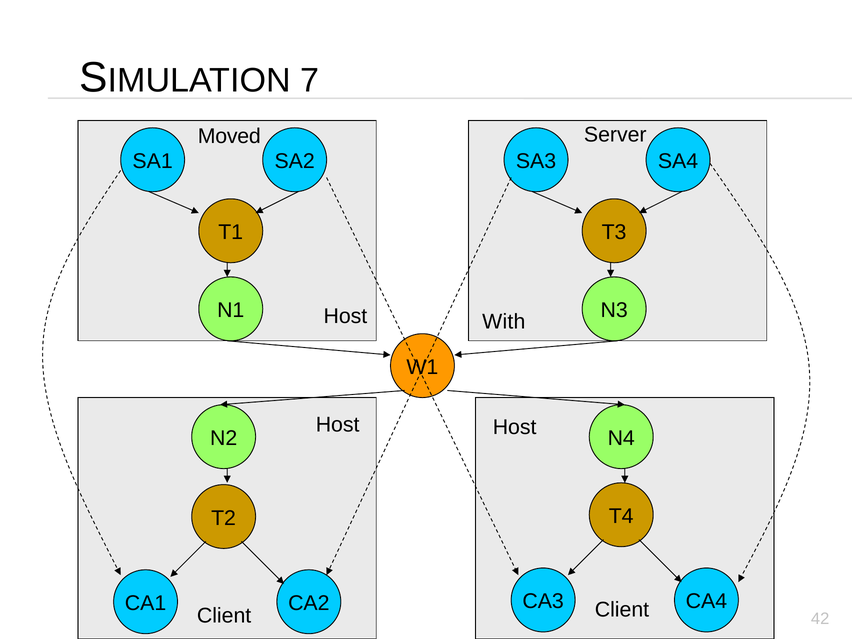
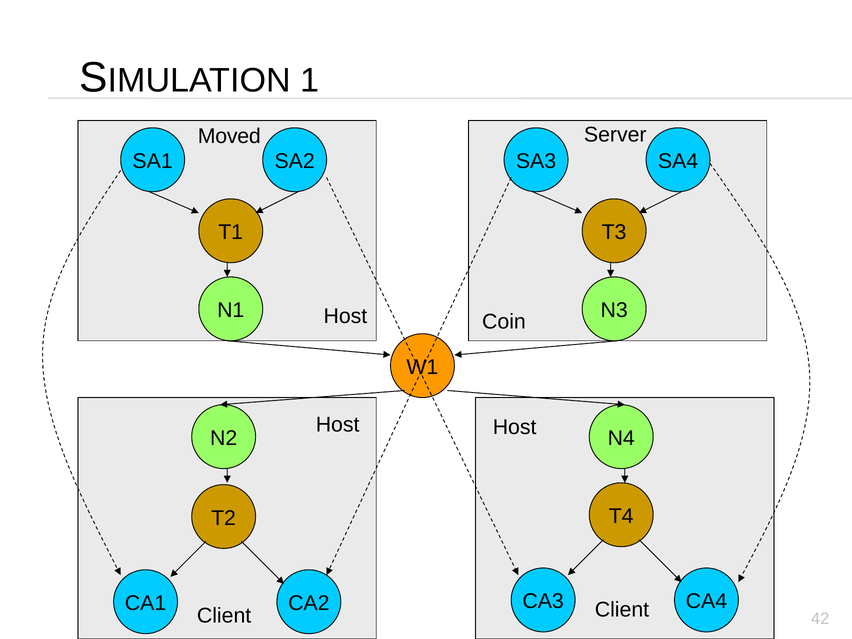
7: 7 -> 1
With: With -> Coin
